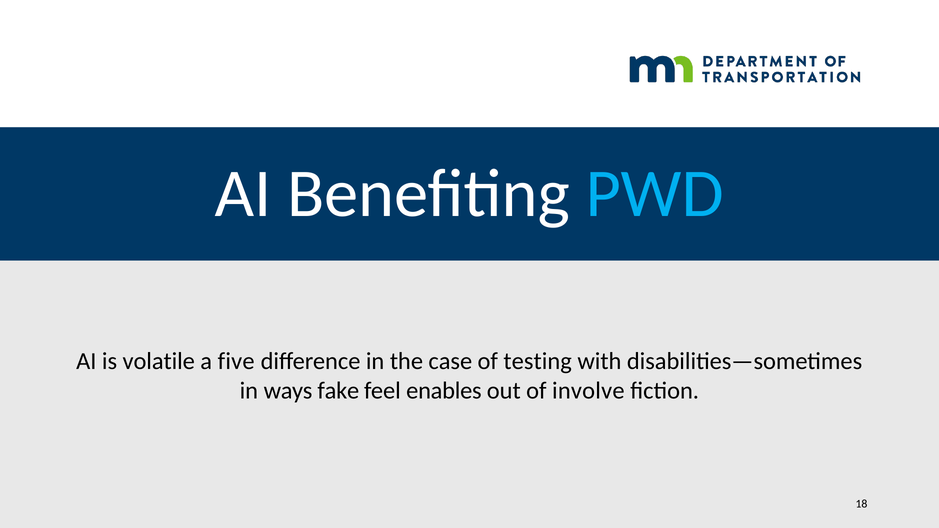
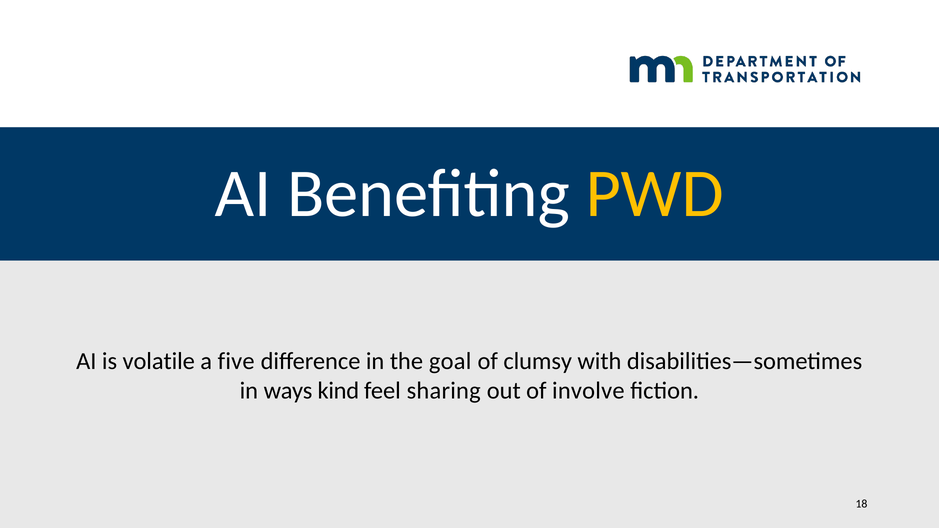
PWD colour: light blue -> yellow
case: case -> goal
testing: testing -> clumsy
fake: fake -> kind
enables: enables -> sharing
